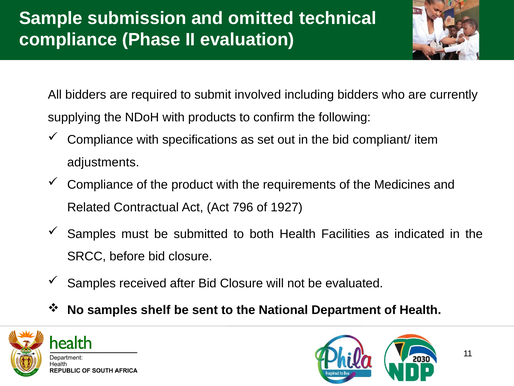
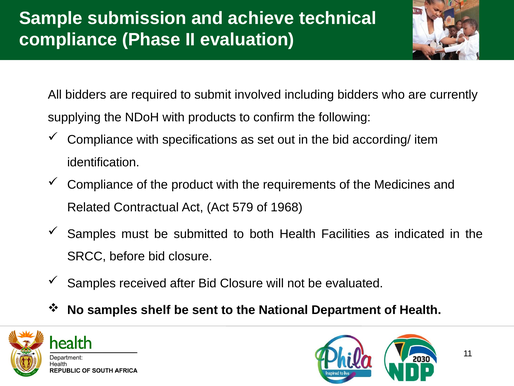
omitted: omitted -> achieve
compliant/: compliant/ -> according/
adjustments: adjustments -> identification
796: 796 -> 579
1927: 1927 -> 1968
